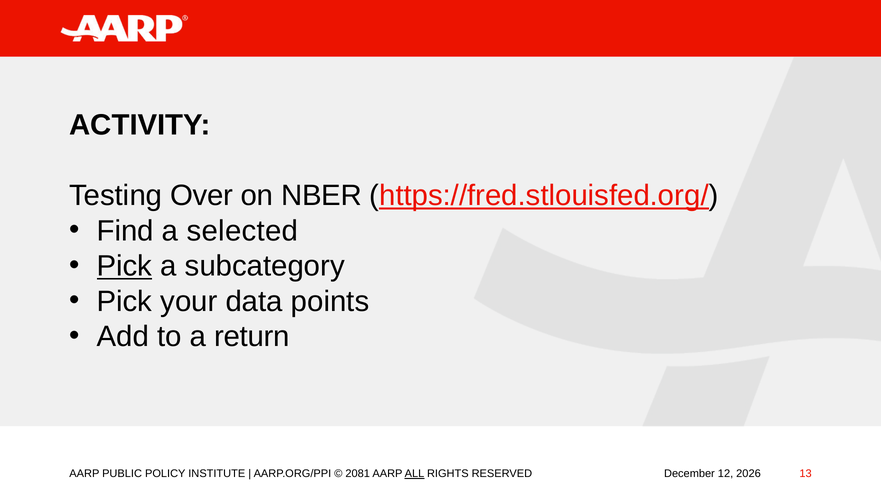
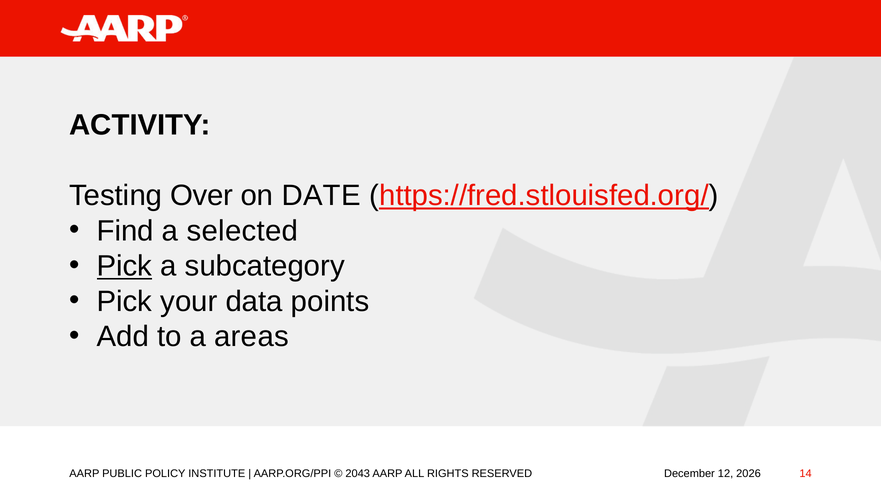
NBER: NBER -> DATE
return: return -> areas
2081: 2081 -> 2043
ALL underline: present -> none
13: 13 -> 14
